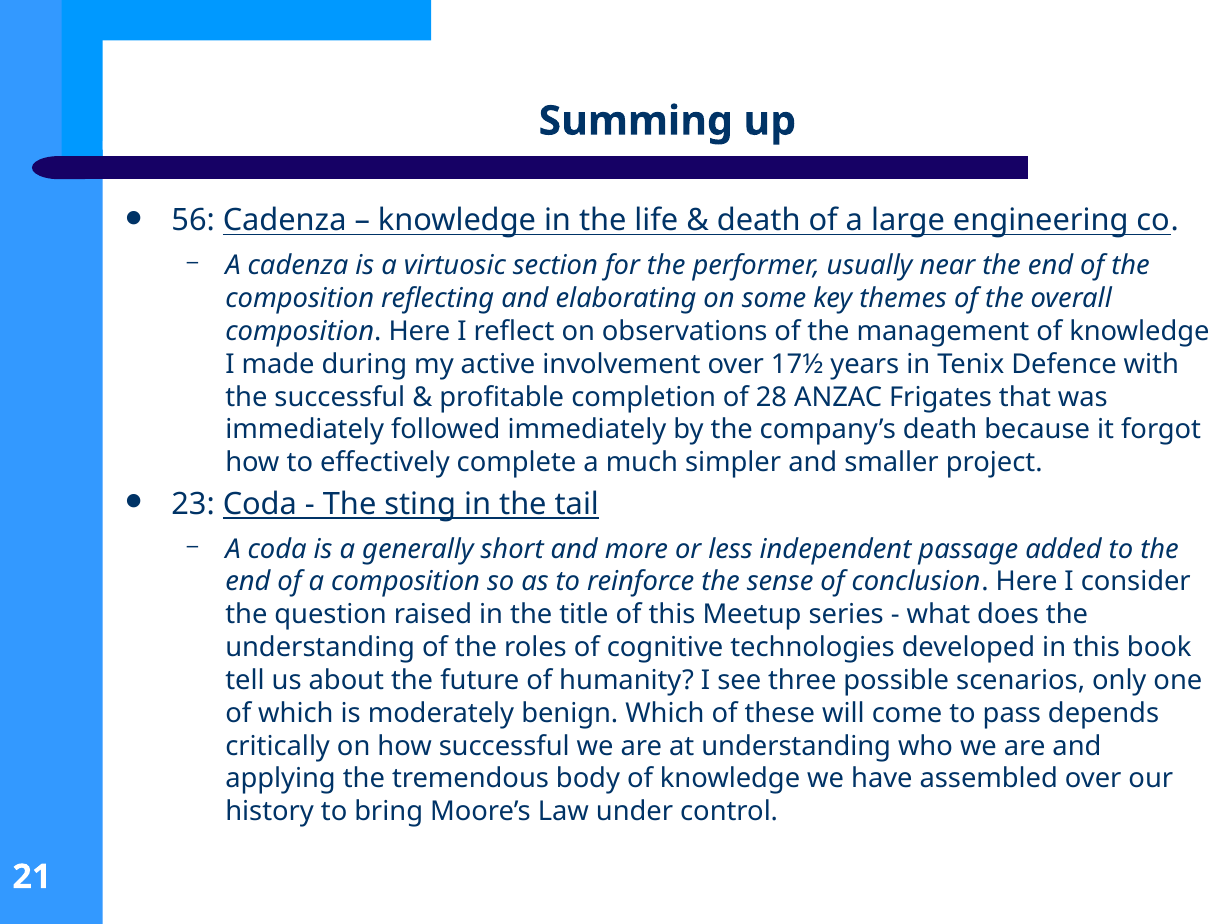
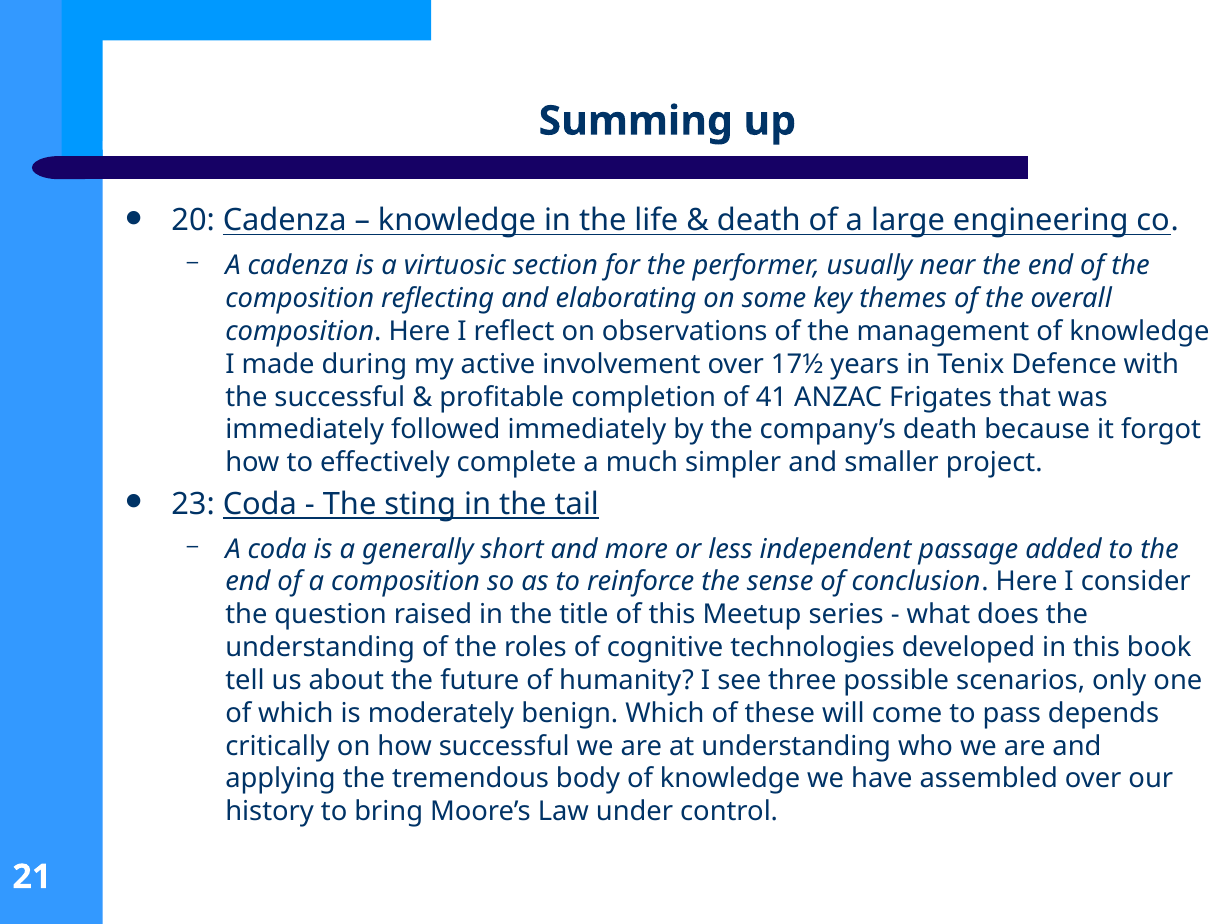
56: 56 -> 20
28: 28 -> 41
